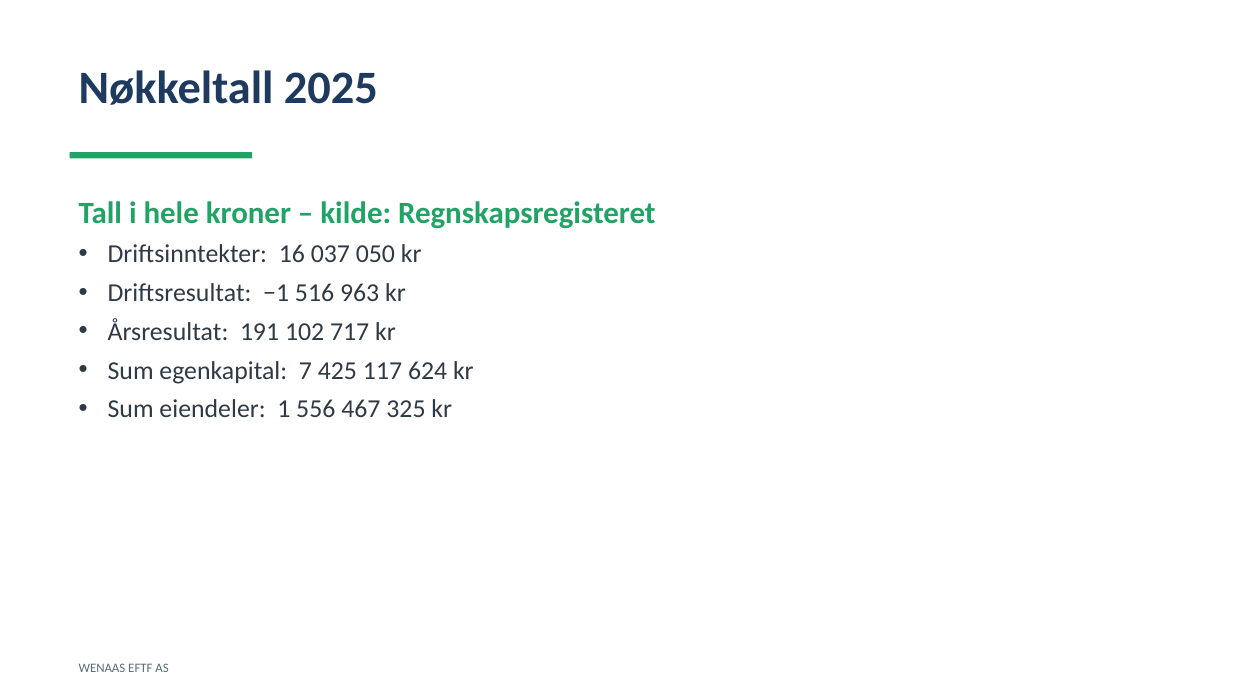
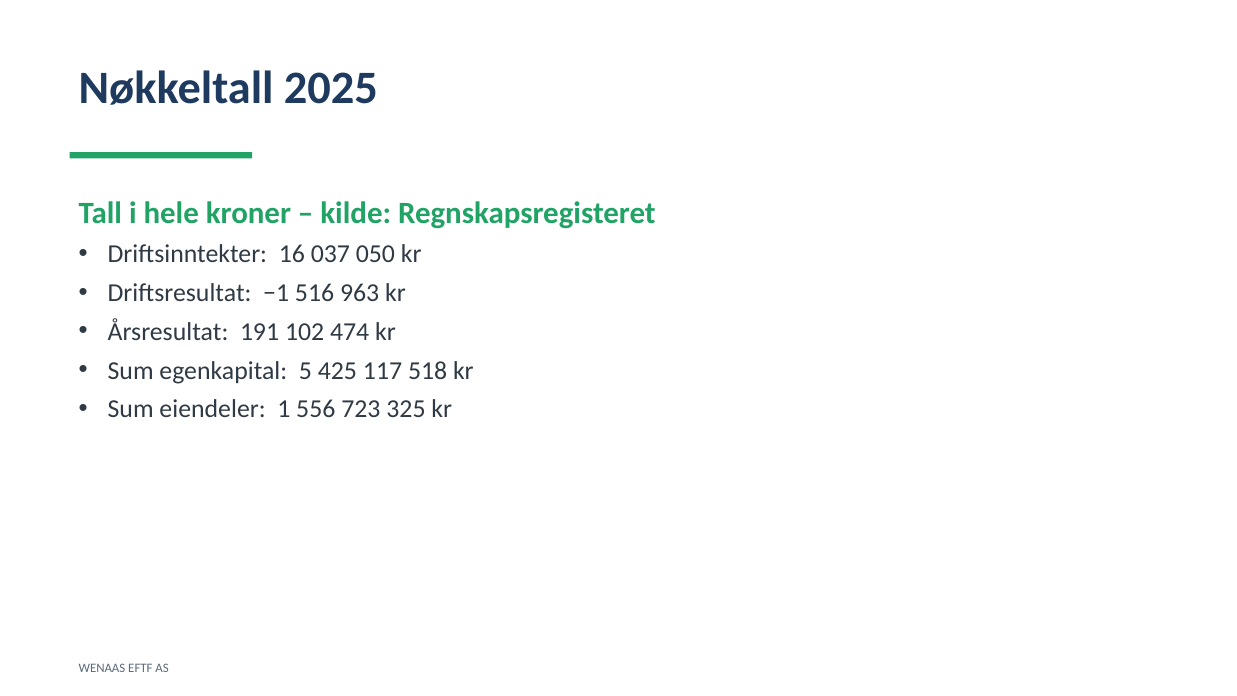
717: 717 -> 474
7: 7 -> 5
624: 624 -> 518
467: 467 -> 723
